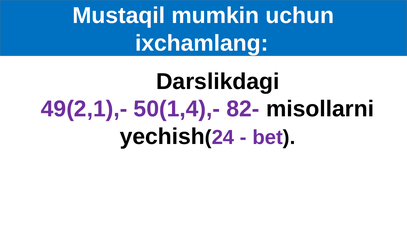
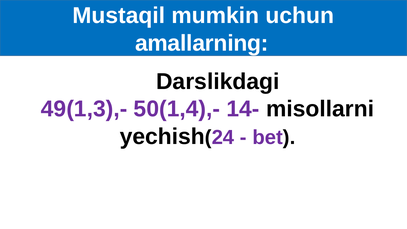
ixchamlang: ixchamlang -> amallarning
49(2,1),-: 49(2,1),- -> 49(1,3),-
82-: 82- -> 14-
